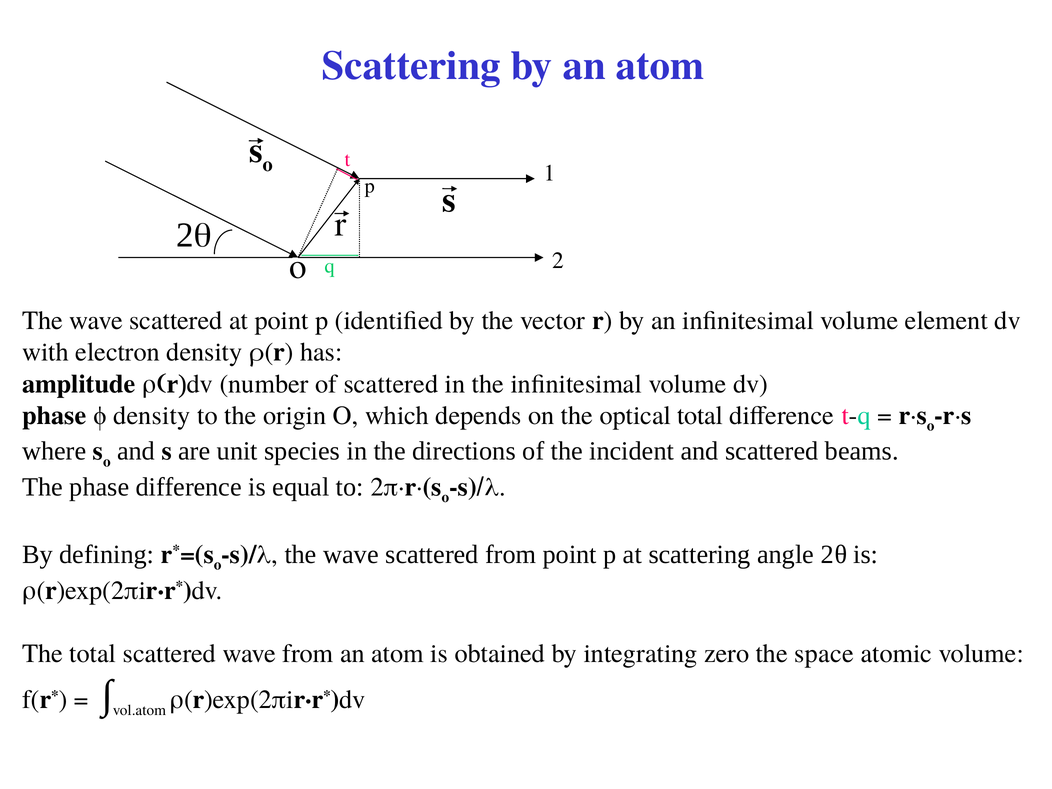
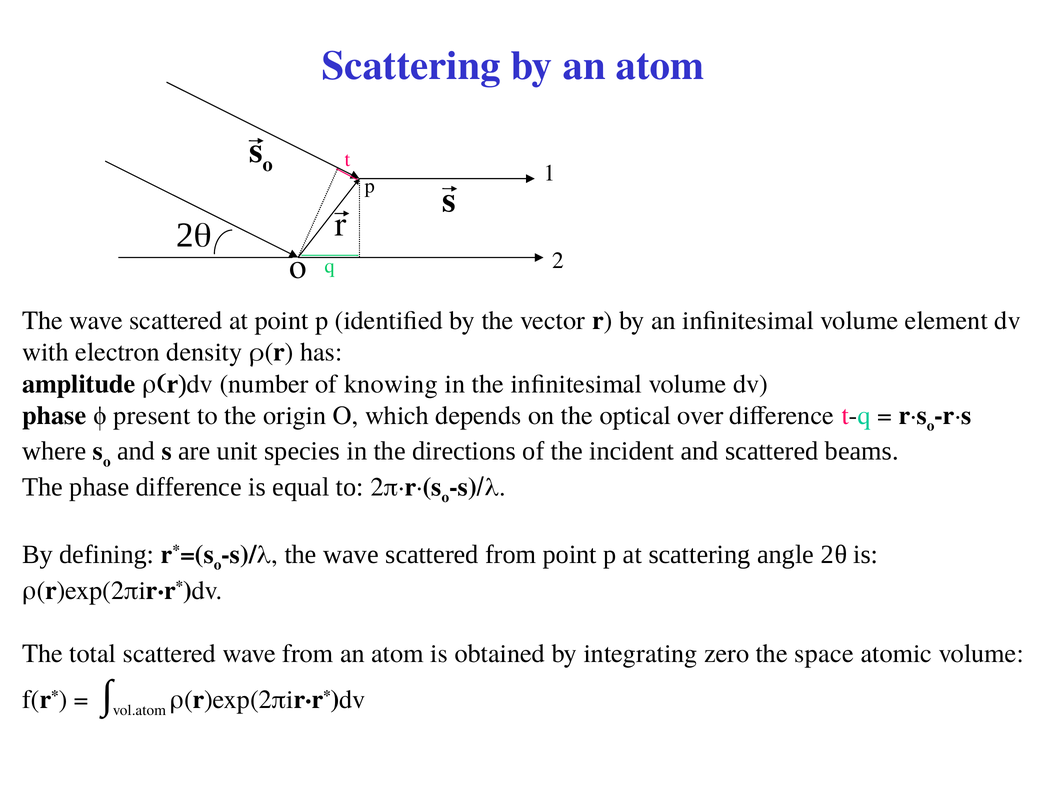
of scattered: scattered -> knowing
ϕ density: density -> present
optical total: total -> over
